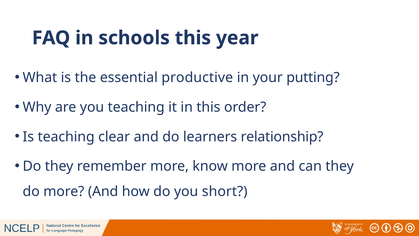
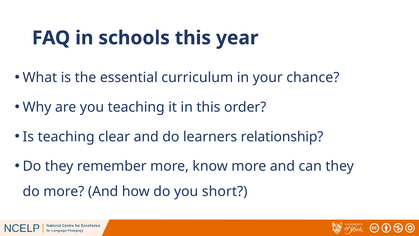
productive: productive -> curriculum
putting: putting -> chance
